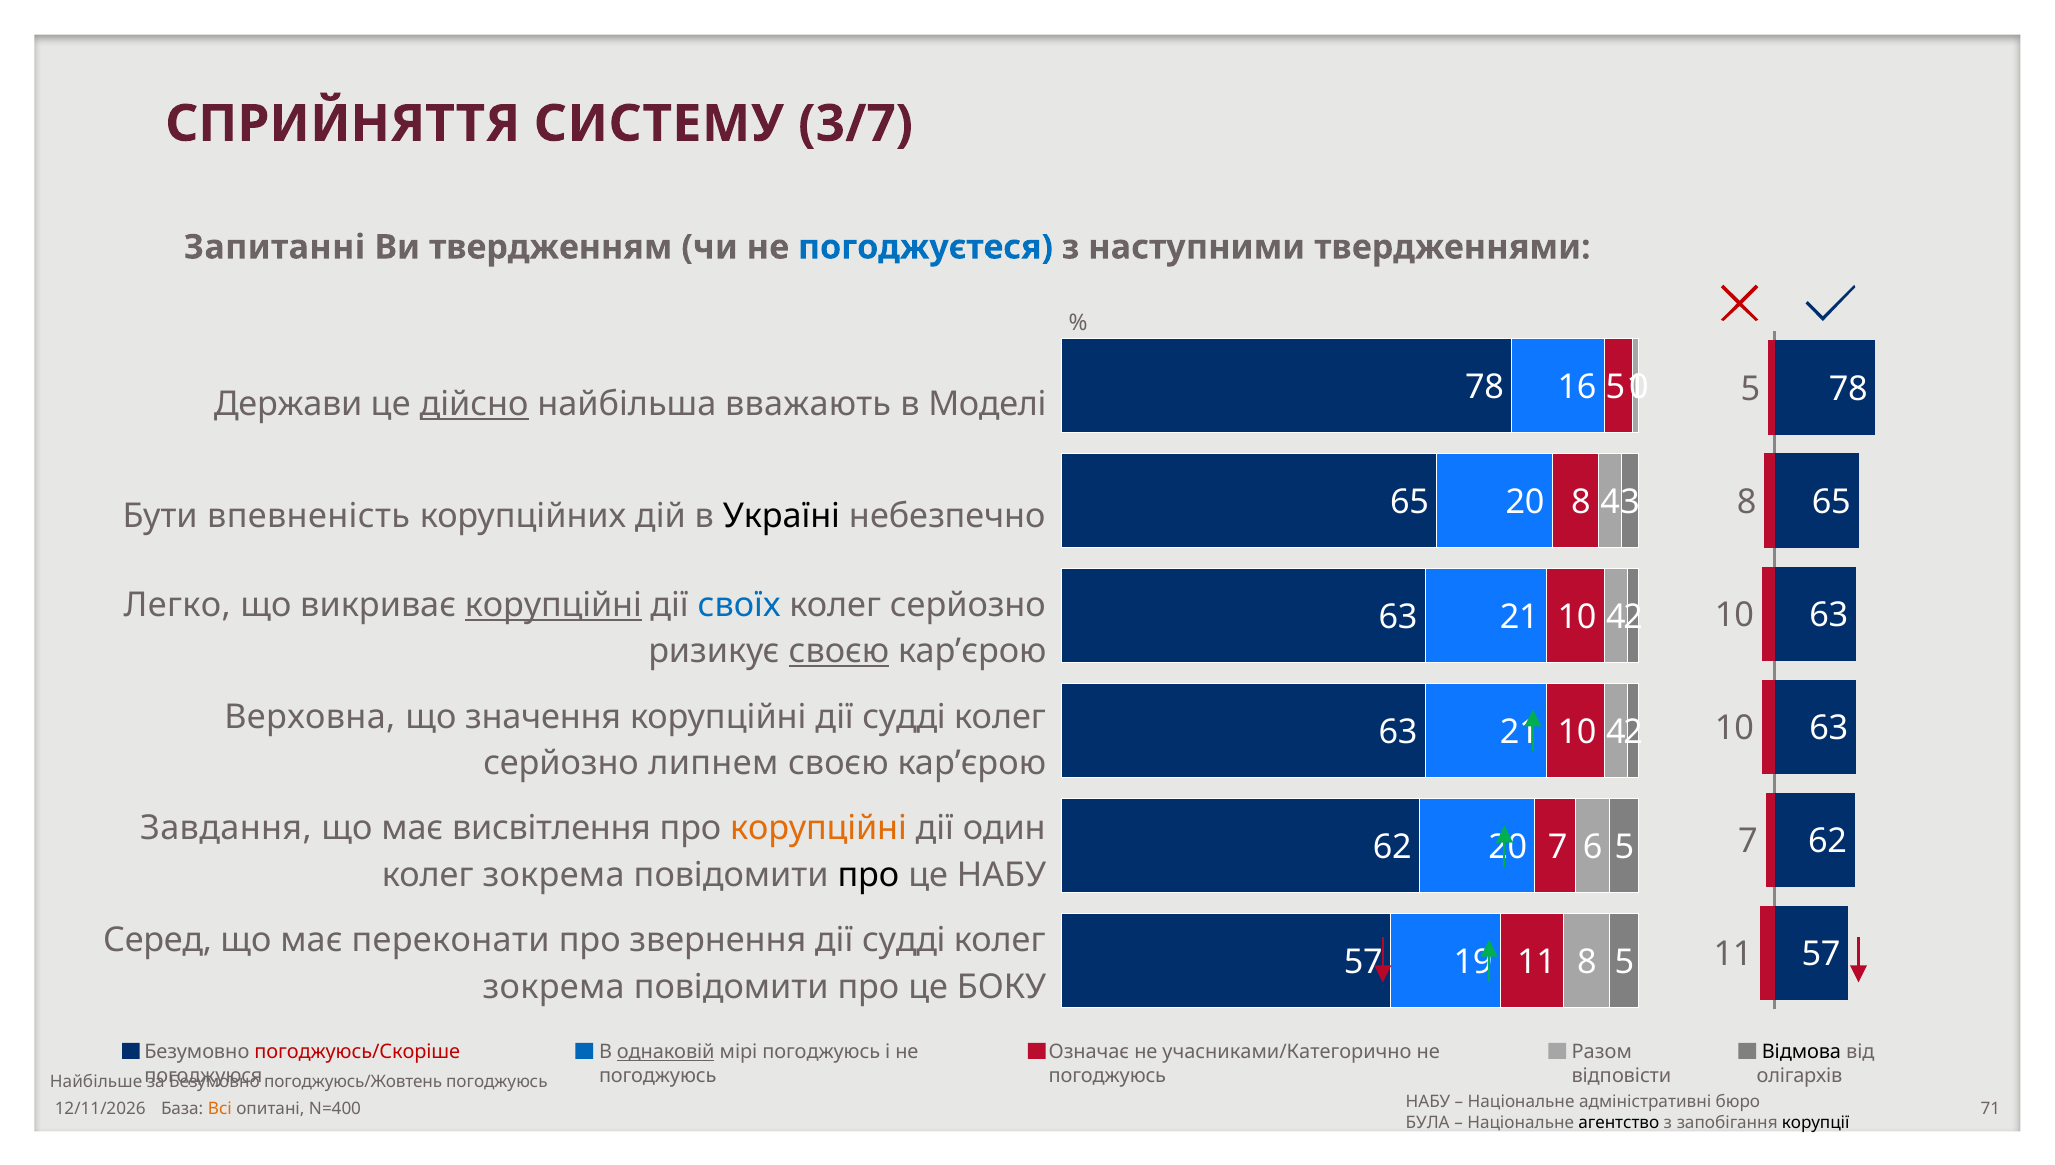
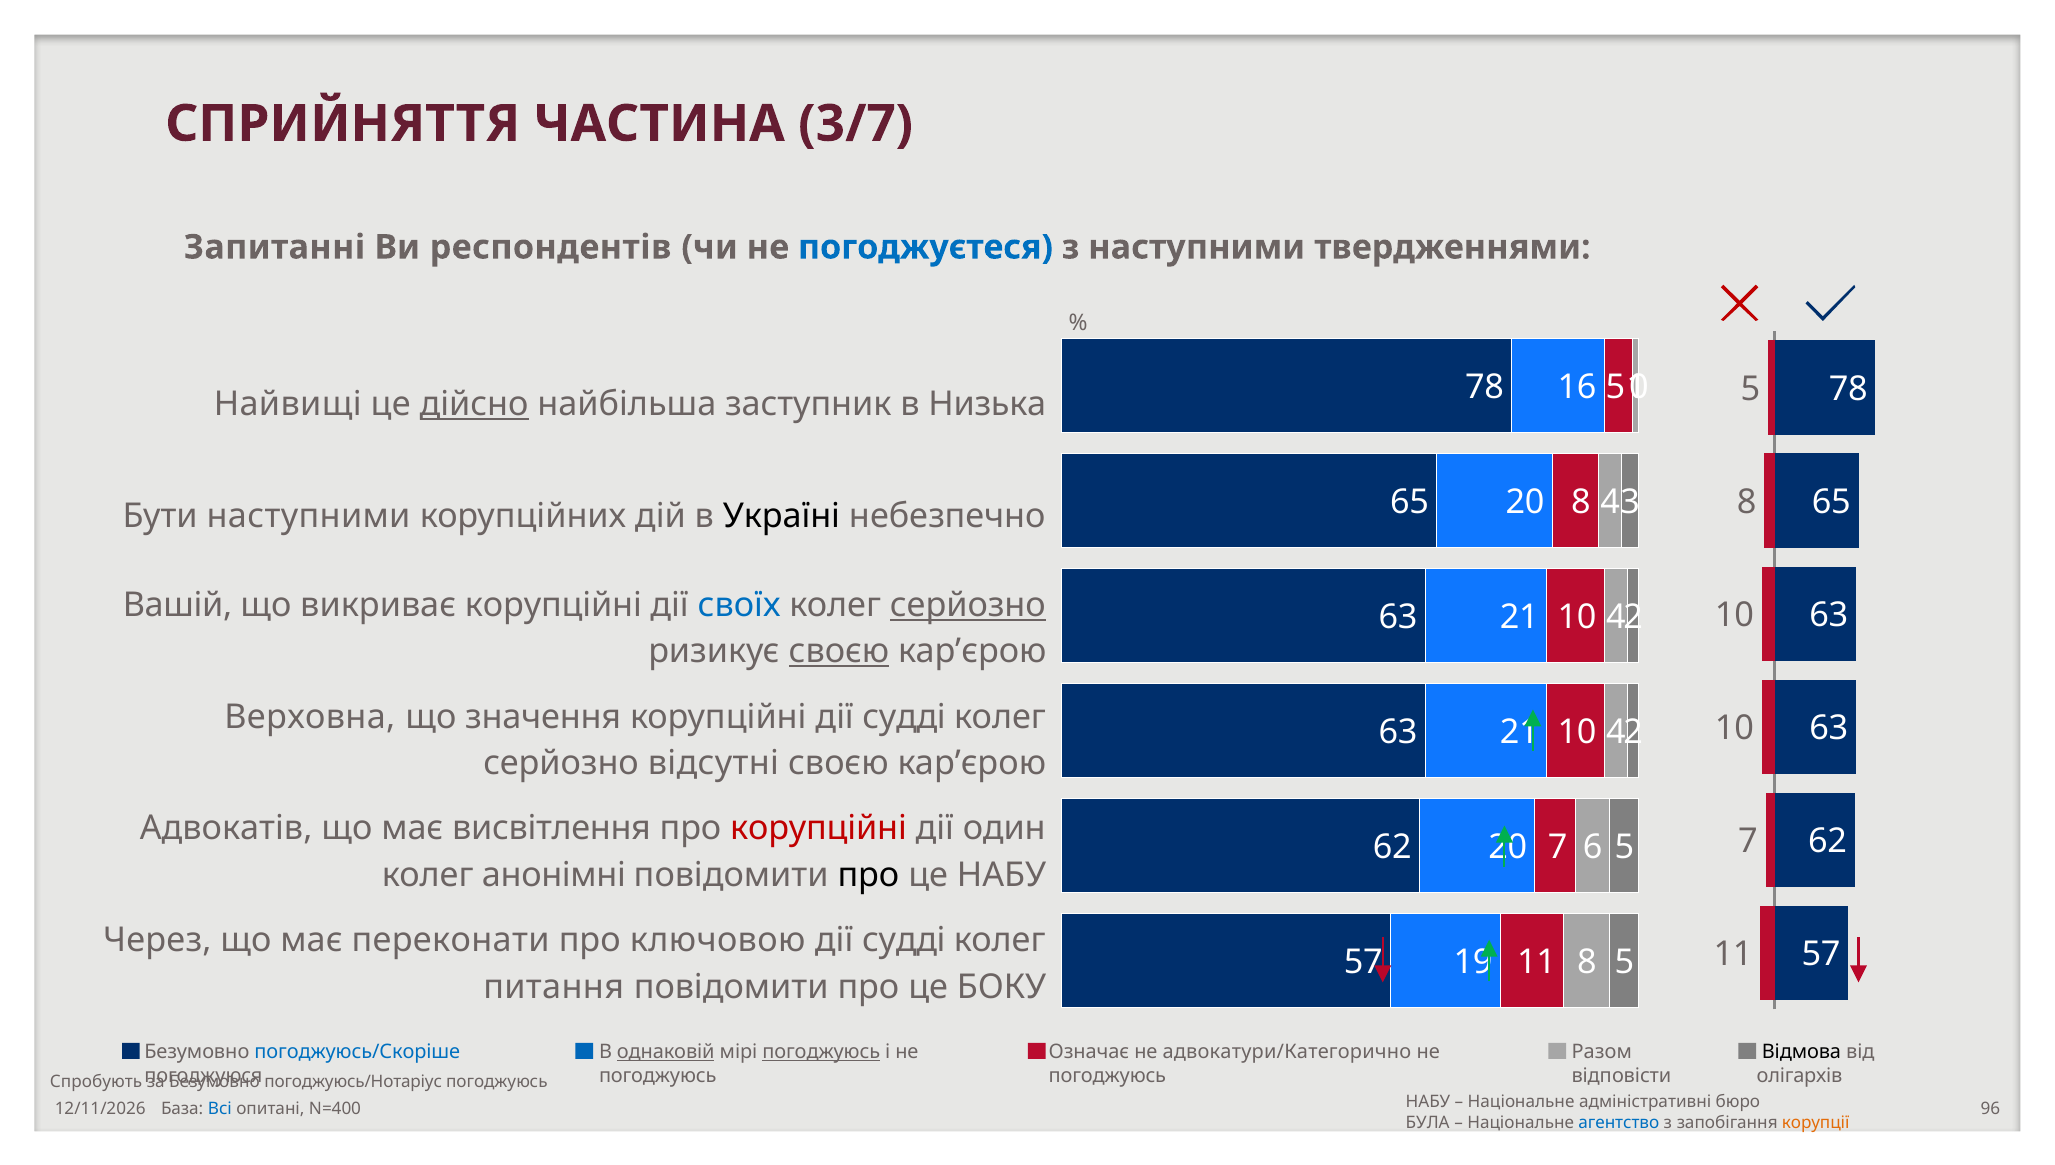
СИСТЕМУ: СИСТЕМУ -> ЧАСТИНА
твердженням: твердженням -> респондентів
Держави: Держави -> Найвищі
вважають: вважають -> заступник
Моделі: Моделі -> Низька
Бути впевненість: впевненість -> наступними
Легко: Легко -> Вашій
корупційні at (553, 605) underline: present -> none
серйозно at (968, 605) underline: none -> present
липнем: липнем -> відсутні
Завдання: Завдання -> Адвокатів
корупційні at (819, 829) colour: orange -> red
зокрема at (554, 875): зокрема -> анонімні
Серед: Серед -> Через
звернення: звернення -> ключовою
зокрема at (554, 987): зокрема -> питання
погоджуюсь/Скоріше colour: red -> blue
погоджуюсь at (821, 1052) underline: none -> present
учасниками/Категорично: учасниками/Категорично -> адвокатури/Категорично
Найбільше: Найбільше -> Спробують
погоджуюсь/Жовтень: погоджуюсь/Жовтень -> погоджуюсь/Нотаріус
Всі colour: orange -> blue
71: 71 -> 96
агентство colour: black -> blue
корупції colour: black -> orange
